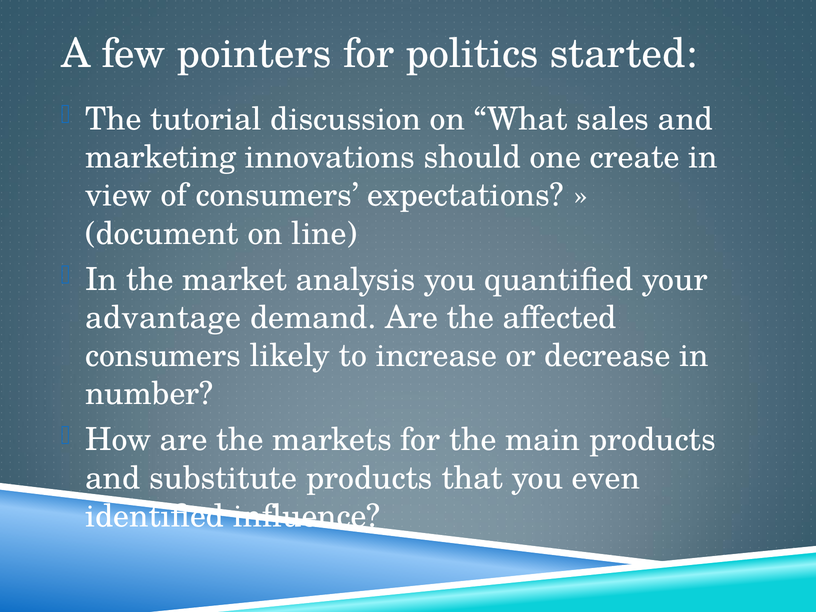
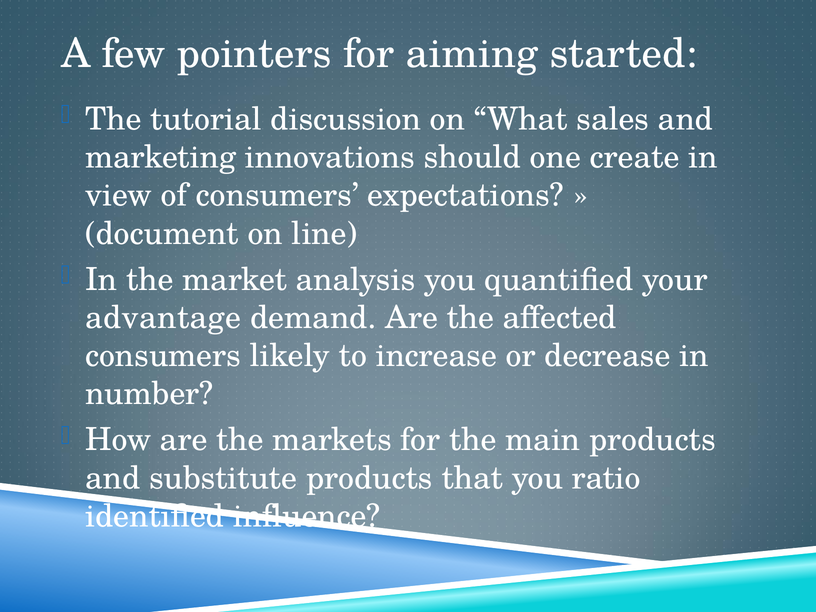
politics: politics -> aiming
even: even -> ratio
